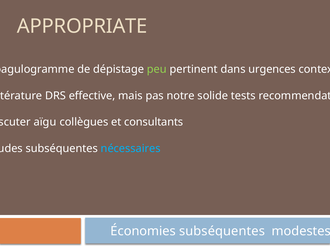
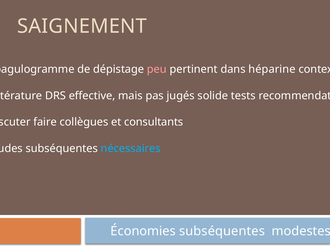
APPROPRIATE: APPROPRIATE -> SAIGNEMENT
peu colour: light green -> pink
urgences: urgences -> héparine
notre: notre -> jugés
aïgu: aïgu -> faire
